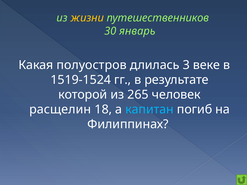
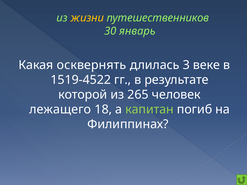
полуостров: полуостров -> осквернять
1519-1524: 1519-1524 -> 1519-4522
расщелин: расщелин -> лежащего
капитан colour: light blue -> light green
